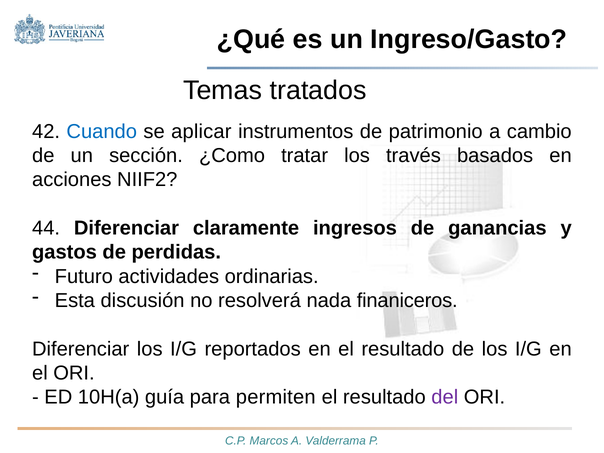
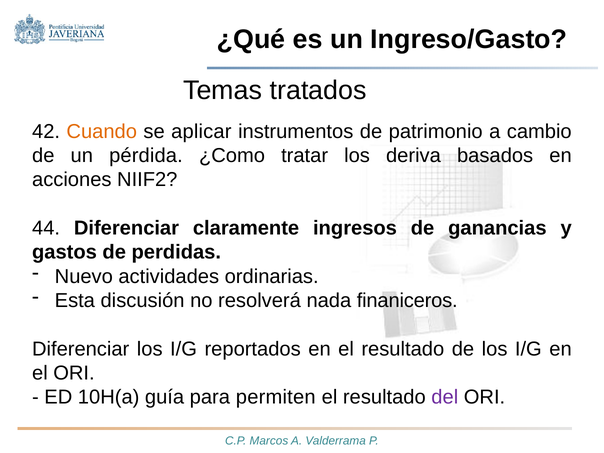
Cuando colour: blue -> orange
sección: sección -> pérdida
través: través -> deriva
Futuro: Futuro -> Nuevo
